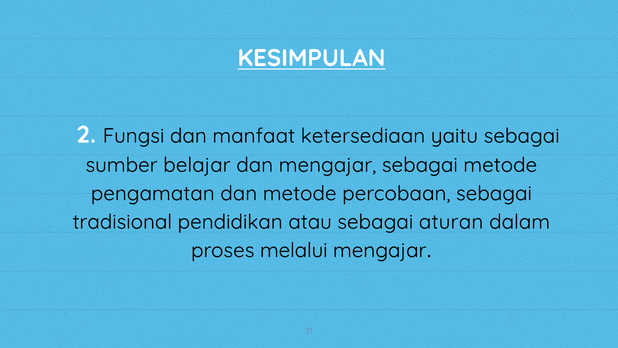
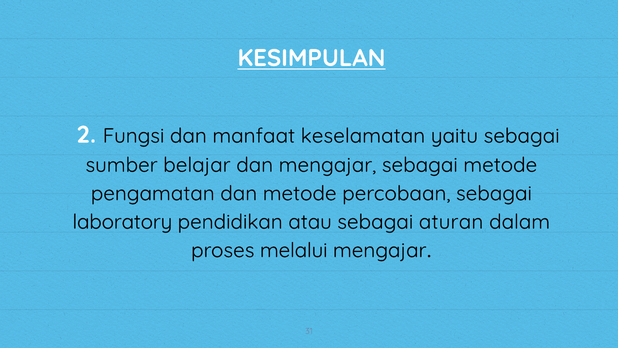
ketersediaan: ketersediaan -> keselamatan
tradisional: tradisional -> laboratory
